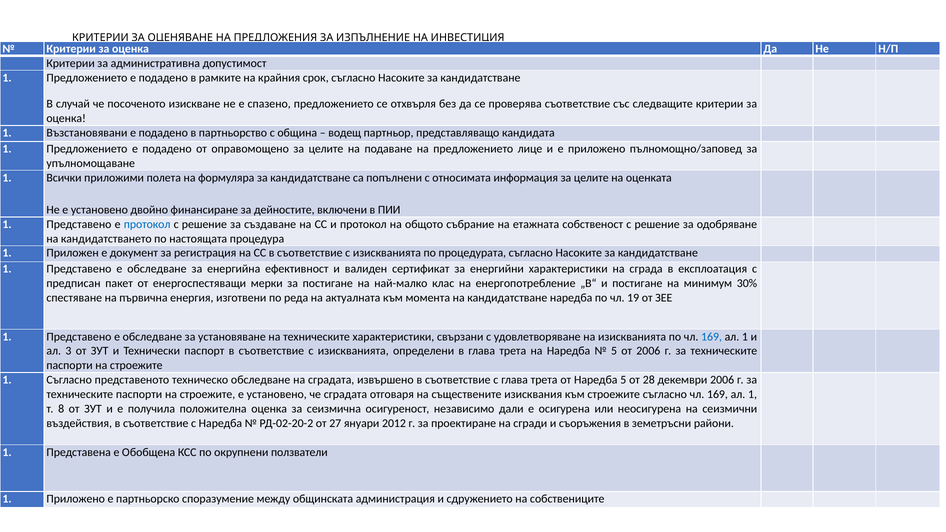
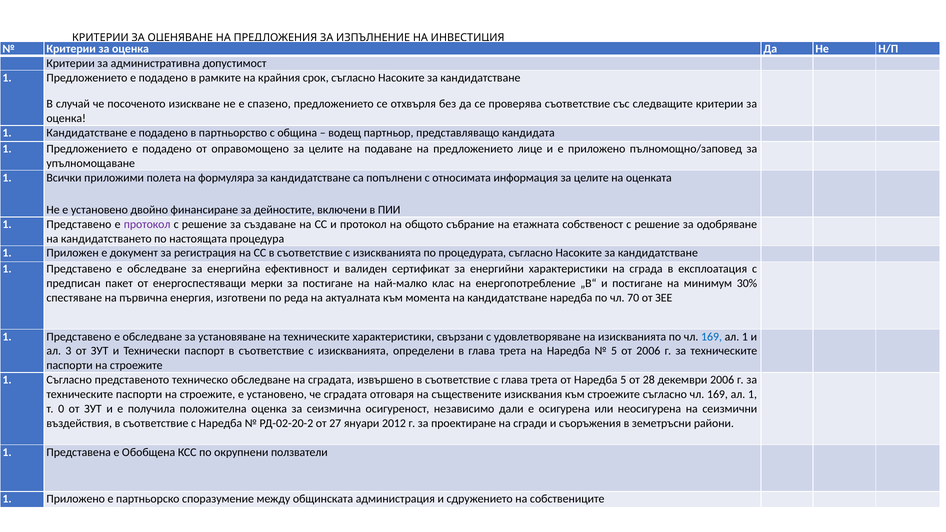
1 Възстановявани: Възстановявани -> Кандидатстване
протокол at (147, 224) colour: blue -> purple
19: 19 -> 70
8: 8 -> 0
